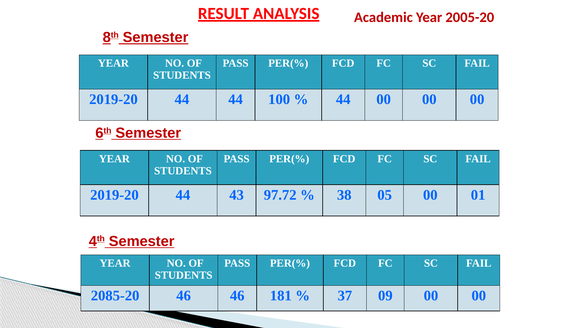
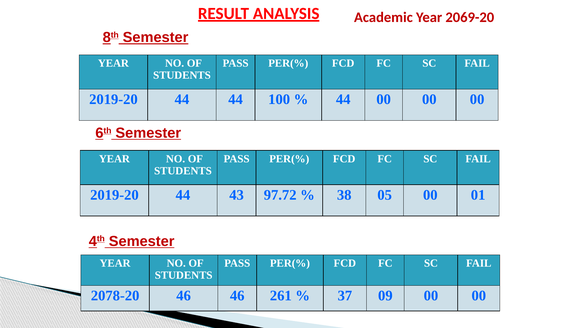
2005-20: 2005-20 -> 2069-20
2085-20: 2085-20 -> 2078-20
181: 181 -> 261
